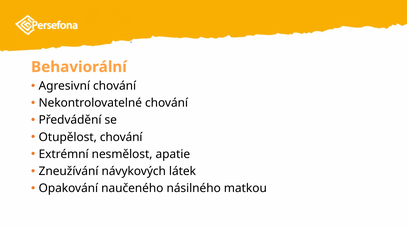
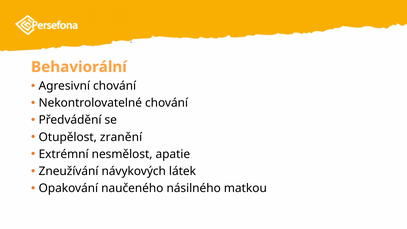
Otupělost chování: chování -> zranění
